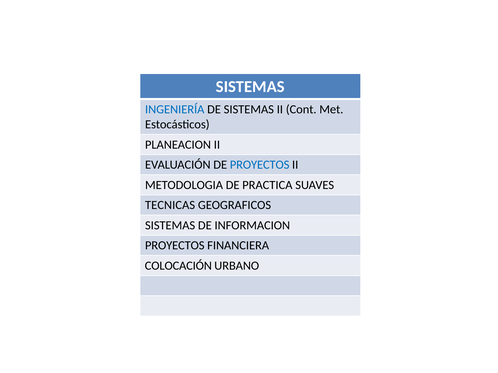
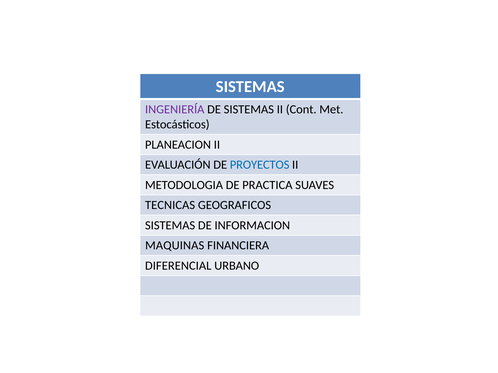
INGENIERÍA colour: blue -> purple
PROYECTOS at (175, 246): PROYECTOS -> MAQUINAS
COLOCACIÓN: COLOCACIÓN -> DIFERENCIAL
